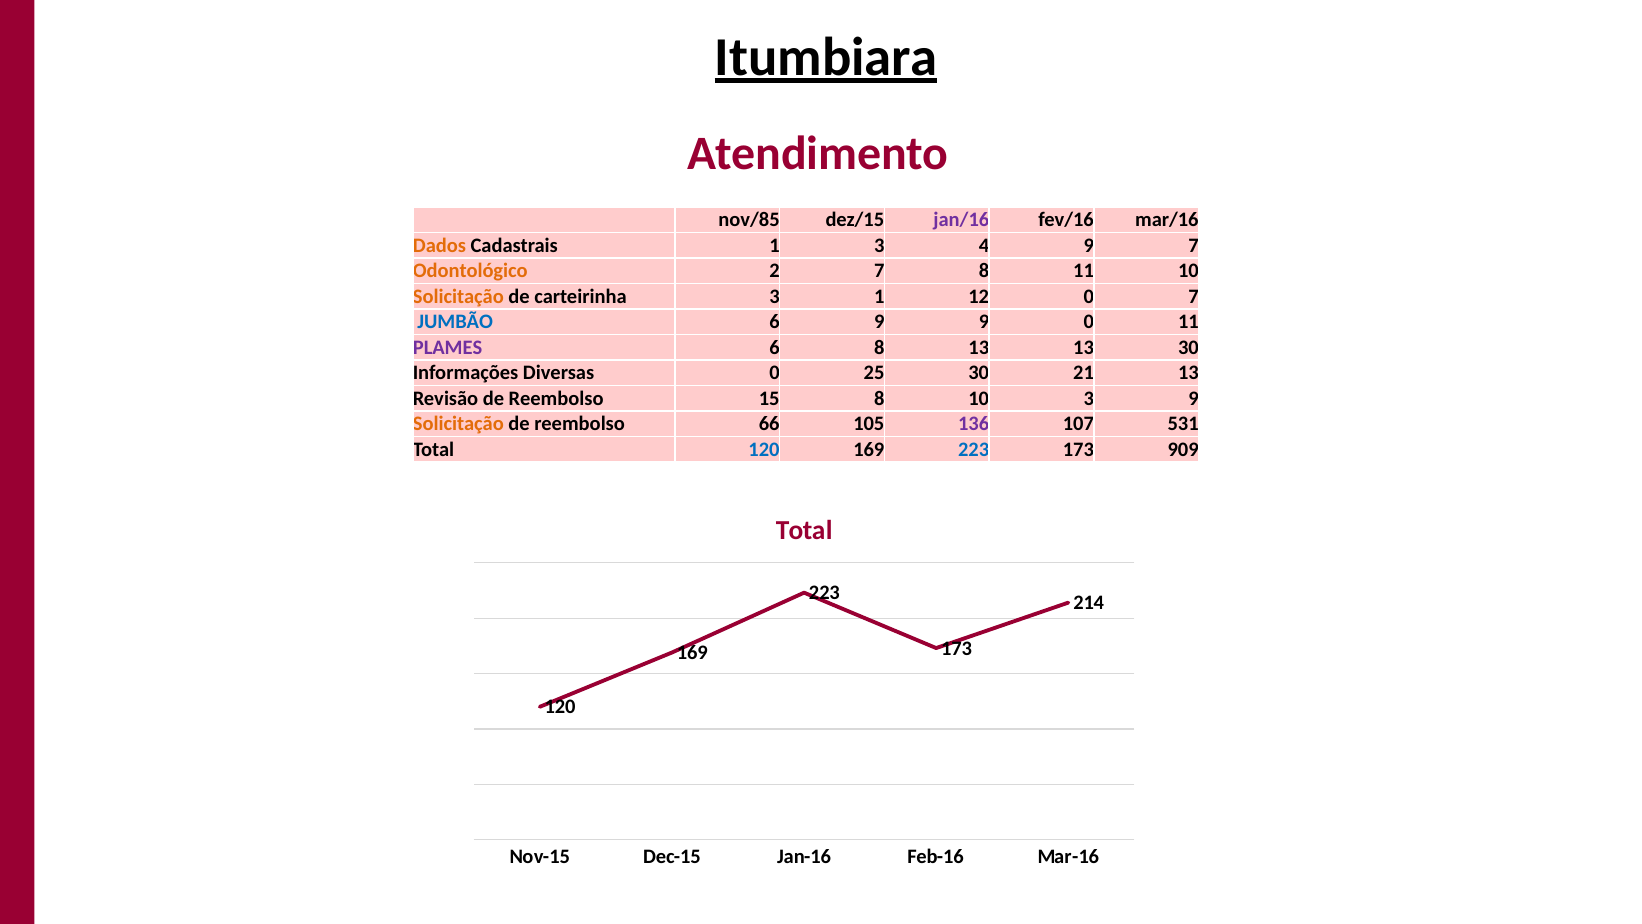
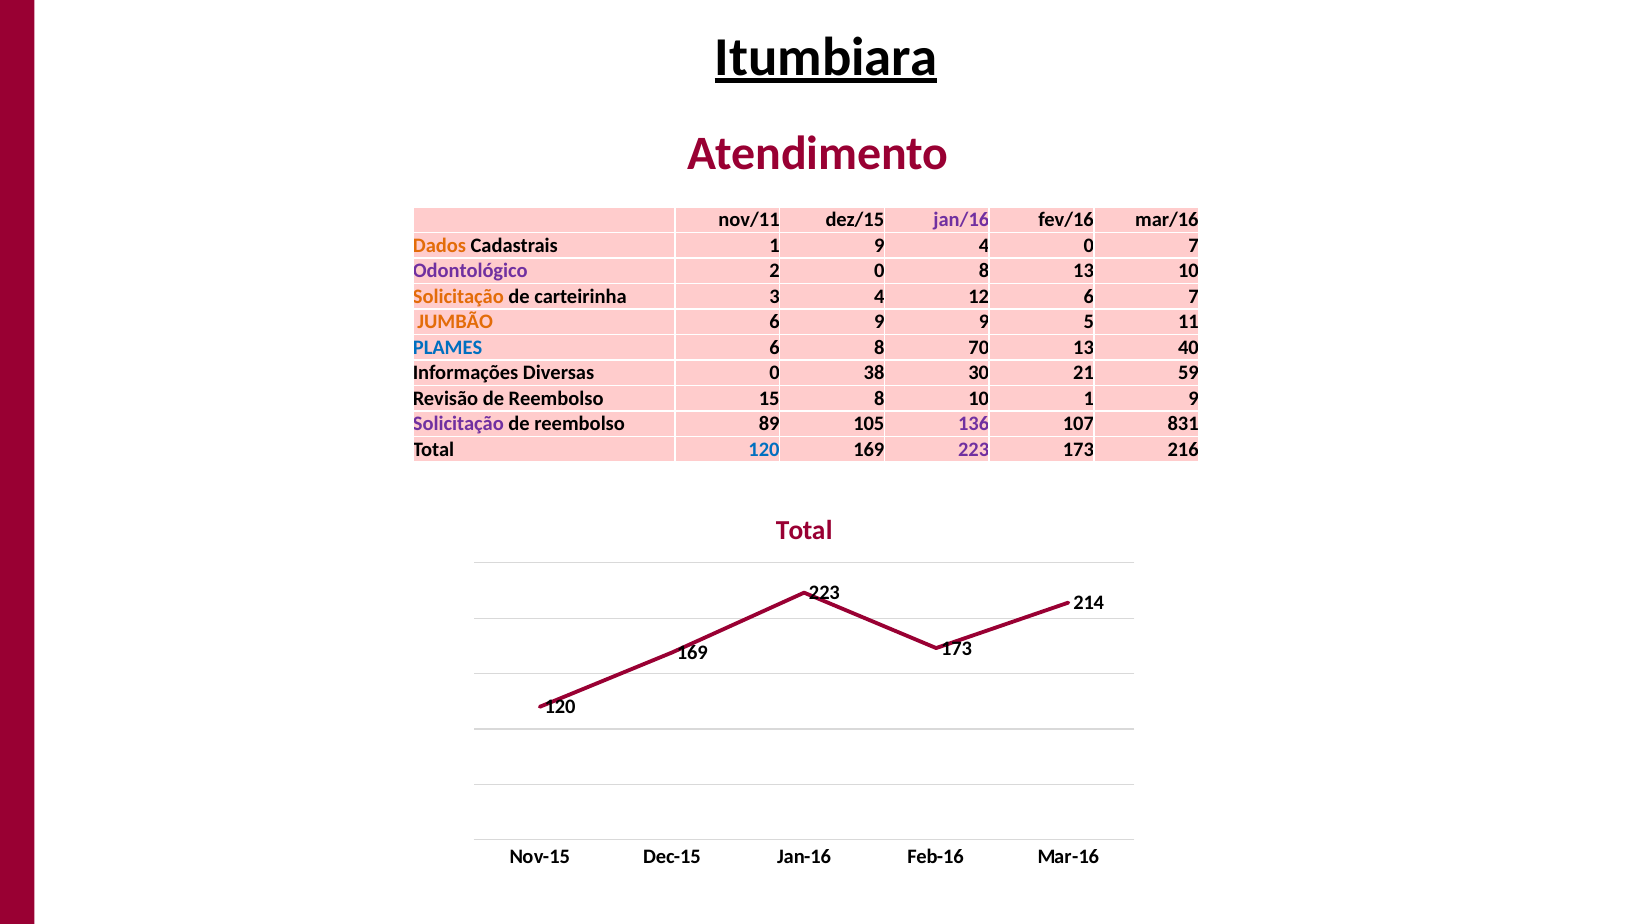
nov/85: nov/85 -> nov/11
Cadastrais 1 3: 3 -> 9
4 9: 9 -> 0
Odontológico colour: orange -> purple
2 7: 7 -> 0
8 11: 11 -> 13
3 1: 1 -> 4
12 0: 0 -> 6
JUMBÃO colour: blue -> orange
9 0: 0 -> 5
PLAMES colour: purple -> blue
8 13: 13 -> 70
13 30: 30 -> 40
25: 25 -> 38
21 13: 13 -> 59
10 3: 3 -> 1
Solicitação at (458, 424) colour: orange -> purple
66: 66 -> 89
531: 531 -> 831
223 at (974, 449) colour: blue -> purple
909: 909 -> 216
